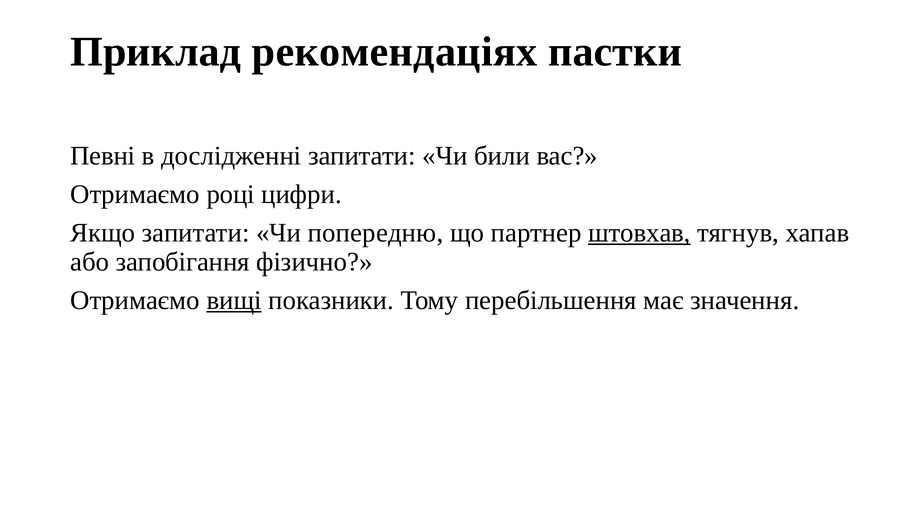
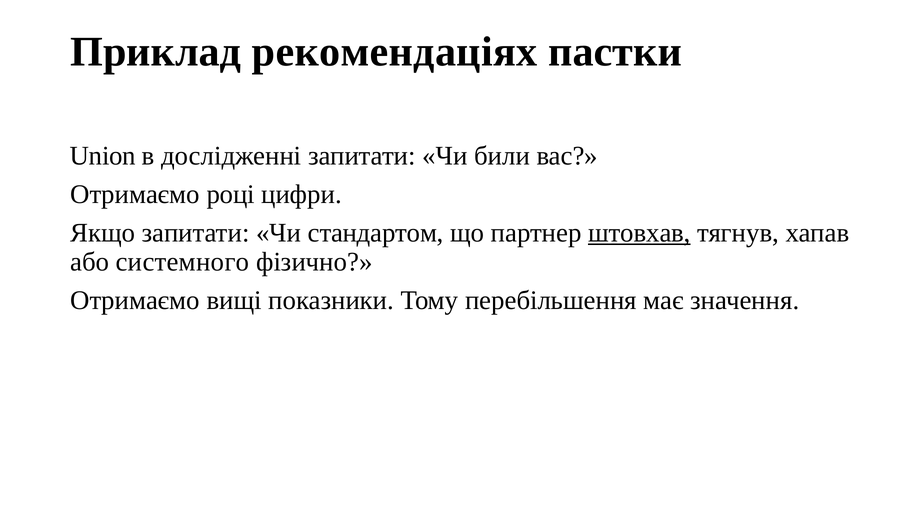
Певні: Певні -> Union
попередню: попередню -> стандартом
запобігання: запобігання -> системного
вищі underline: present -> none
